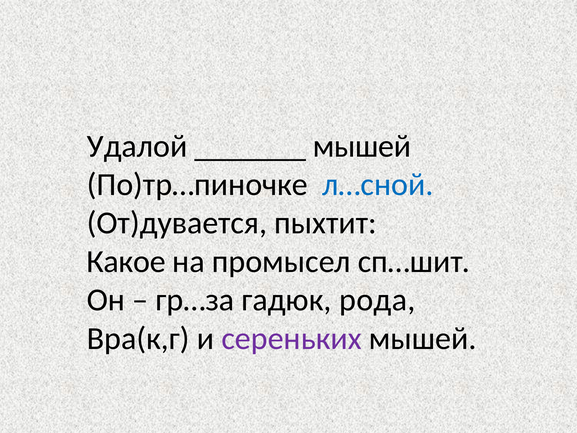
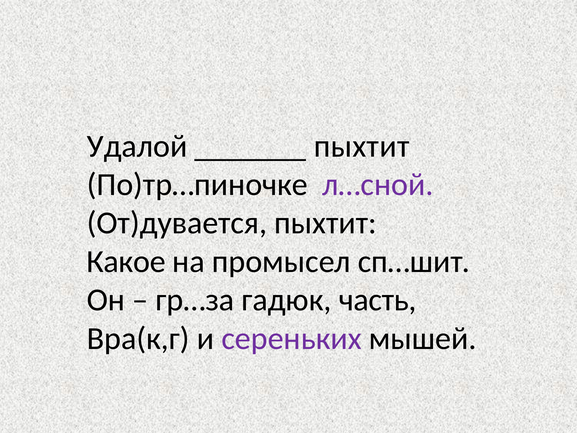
мышей at (362, 146): мышей -> пыхтит
л…сной colour: blue -> purple
рода: рода -> часть
